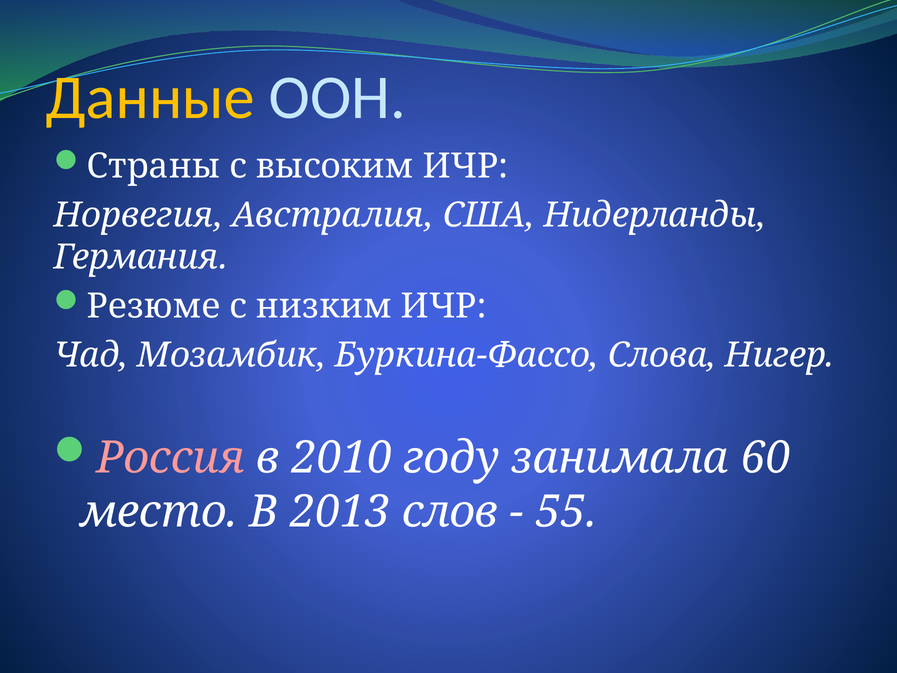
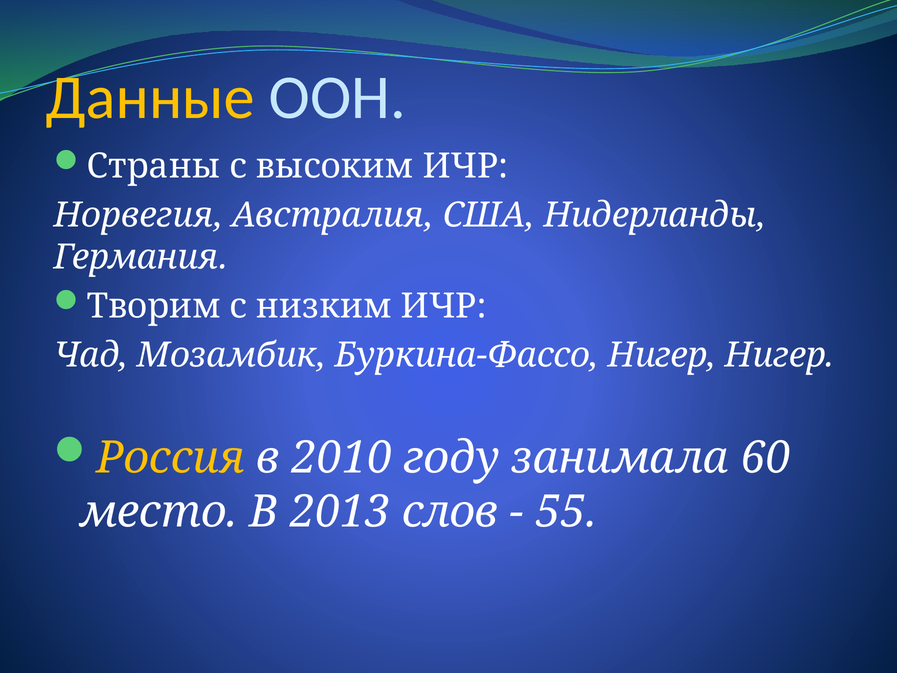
Резюме: Резюме -> Творим
Буркина-Фассо Слова: Слова -> Нигер
Россия colour: pink -> yellow
